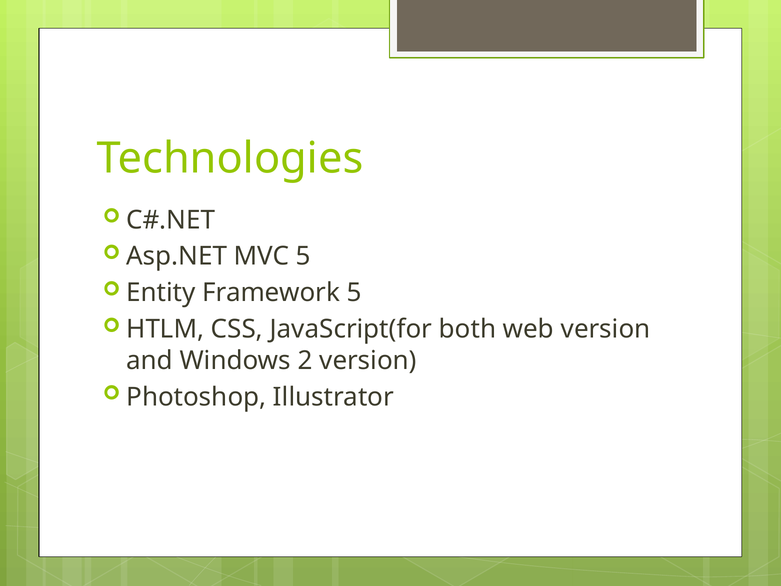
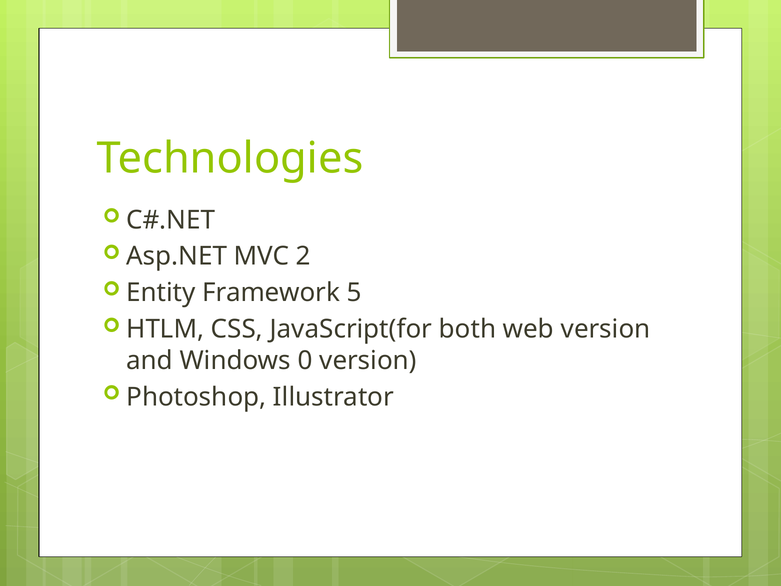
MVC 5: 5 -> 2
2: 2 -> 0
